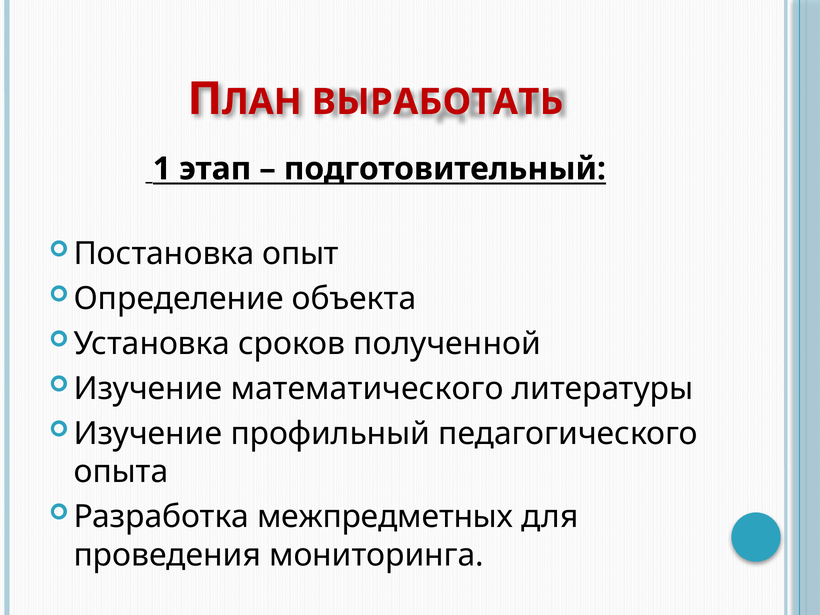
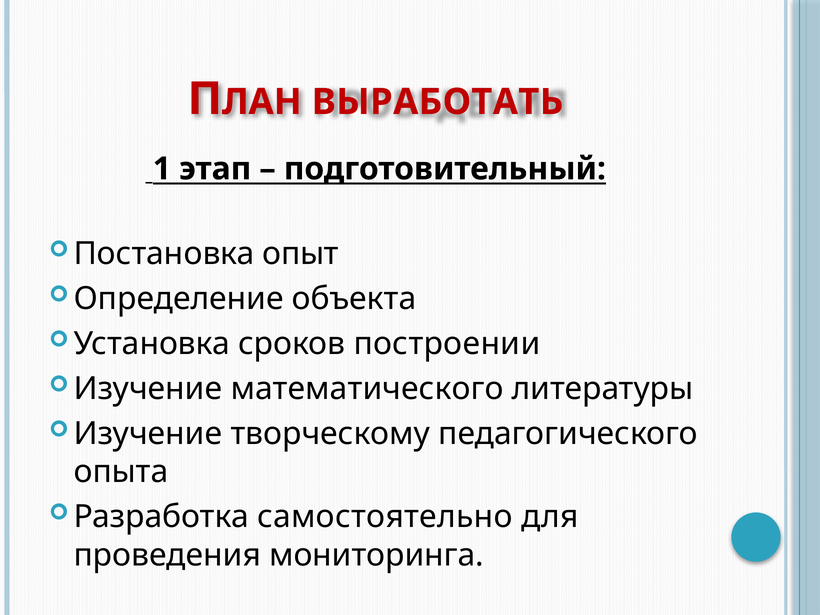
полученной: полученной -> построении
профильный: профильный -> творческому
межпредметных: межпредметных -> самостоятельно
